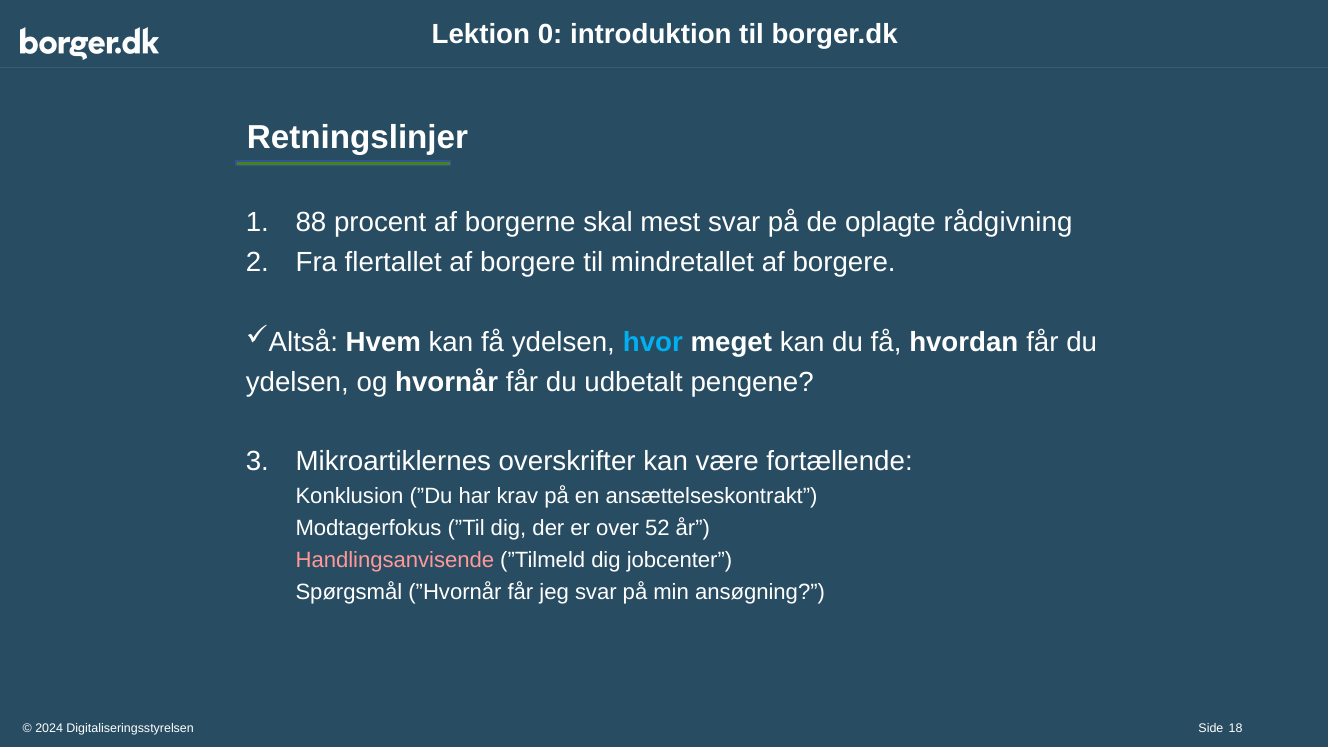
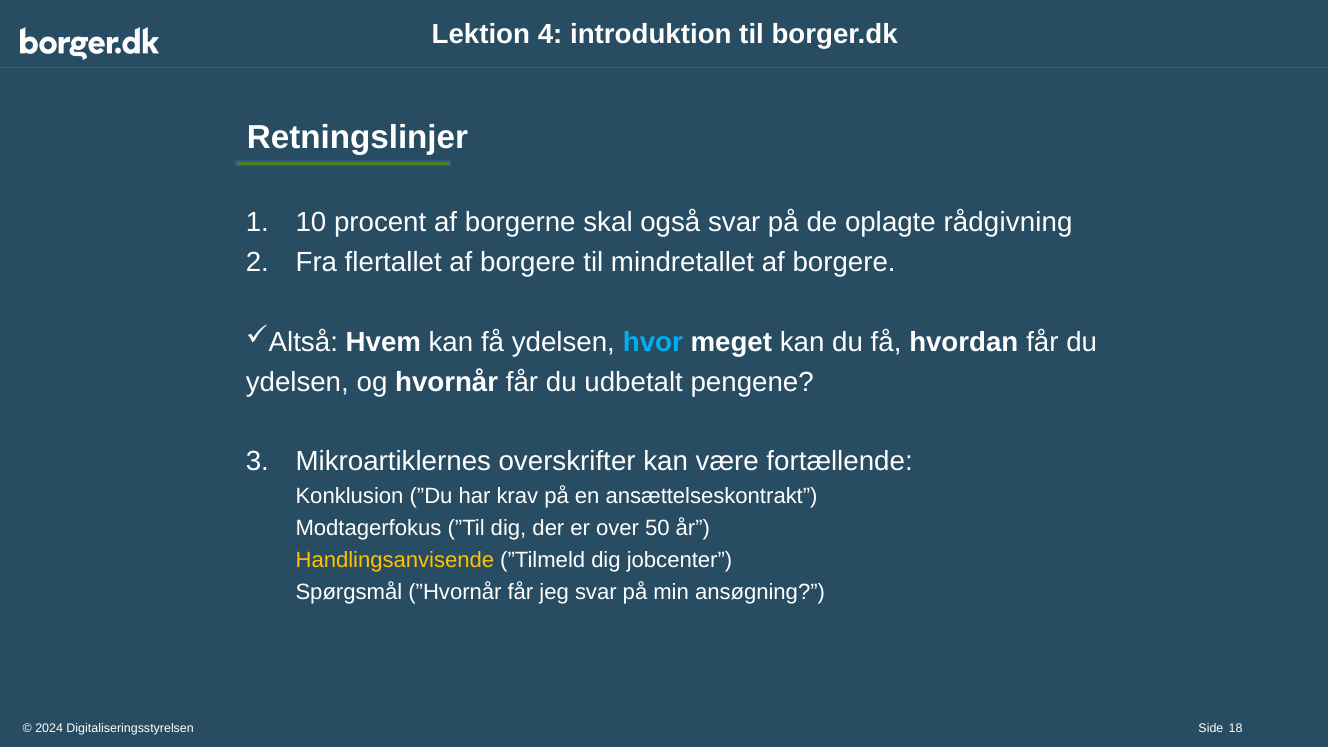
0: 0 -> 4
88: 88 -> 10
mest: mest -> også
52: 52 -> 50
Handlingsanvisende colour: pink -> yellow
